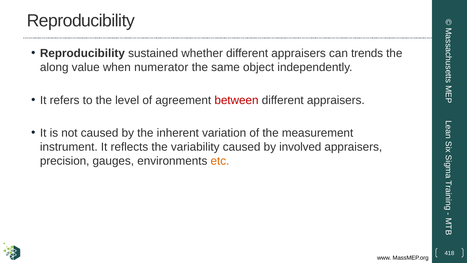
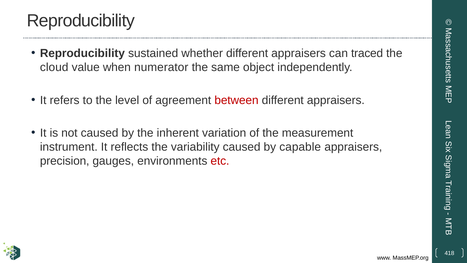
trends: trends -> traced
along: along -> cloud
involved: involved -> capable
etc colour: orange -> red
